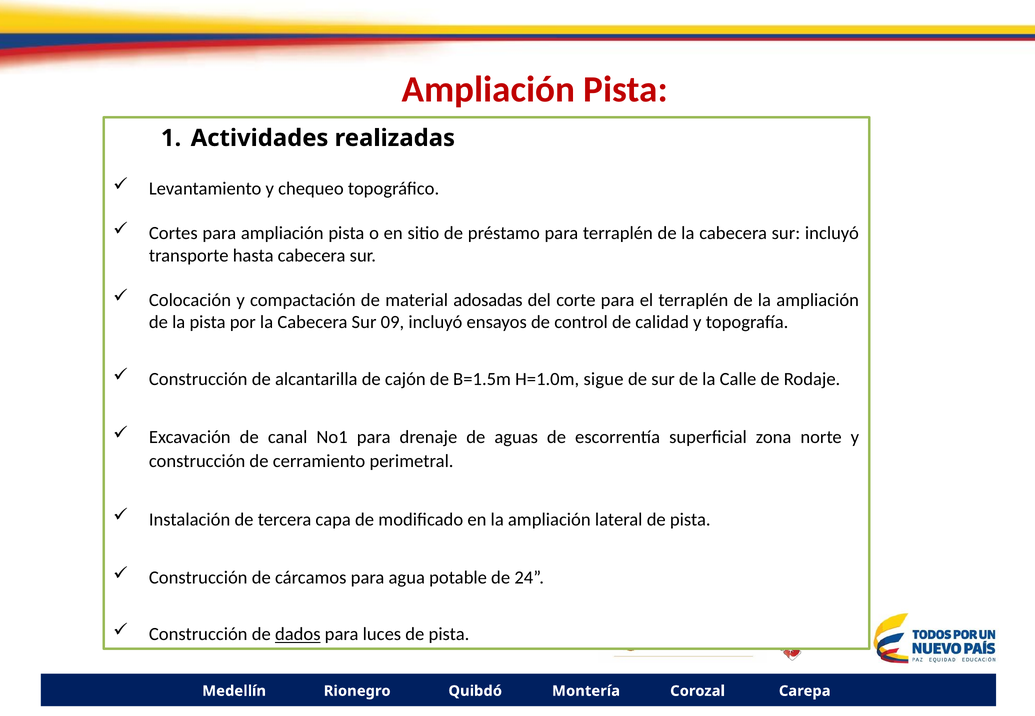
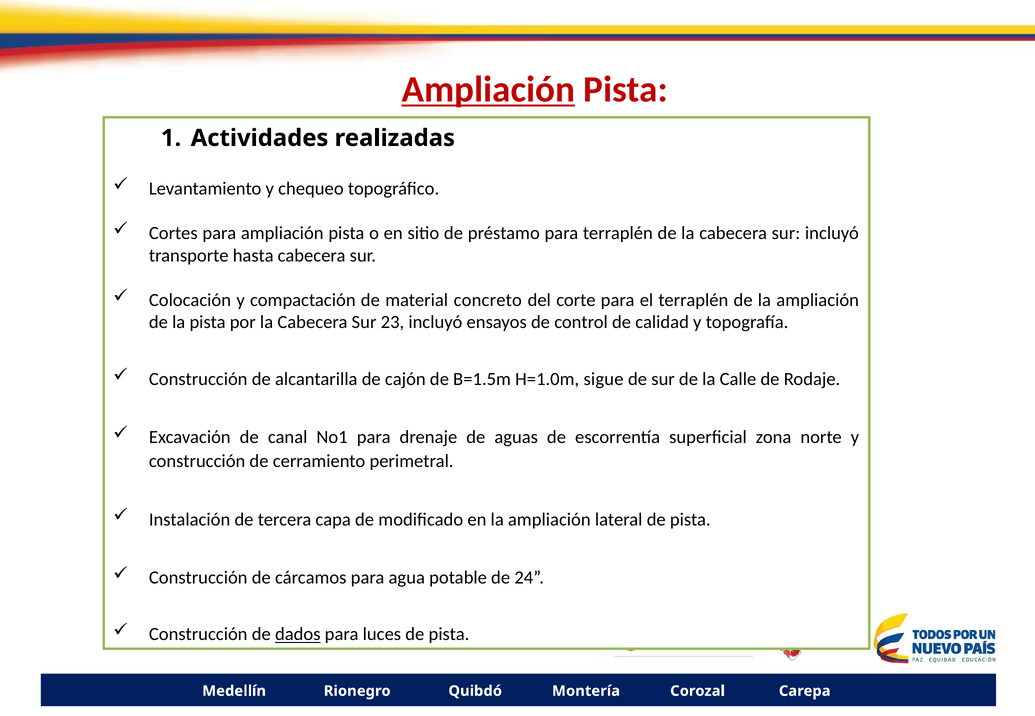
Ampliación at (488, 90) underline: none -> present
adosadas: adosadas -> concreto
09: 09 -> 23
